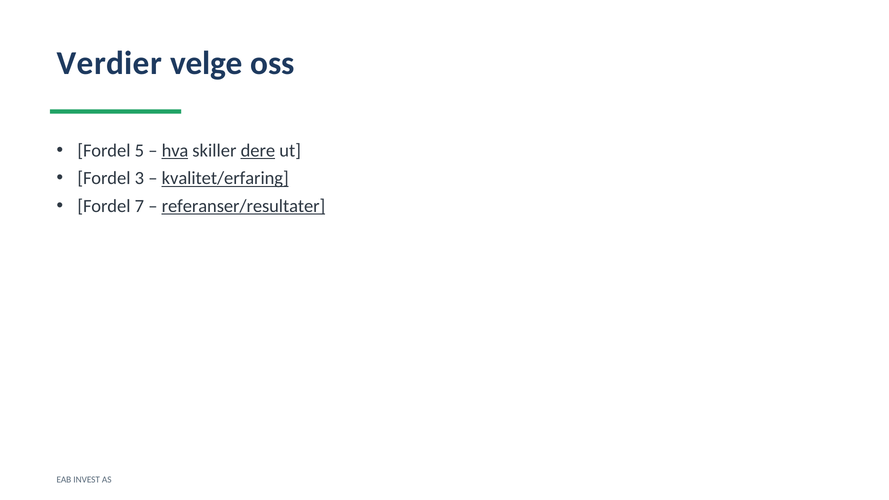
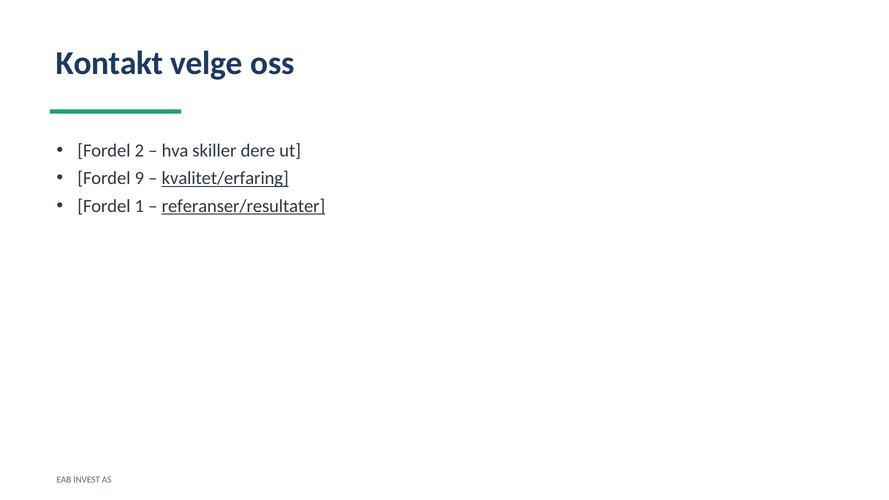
Verdier: Verdier -> Kontakt
5: 5 -> 2
hva underline: present -> none
dere underline: present -> none
3: 3 -> 9
7: 7 -> 1
